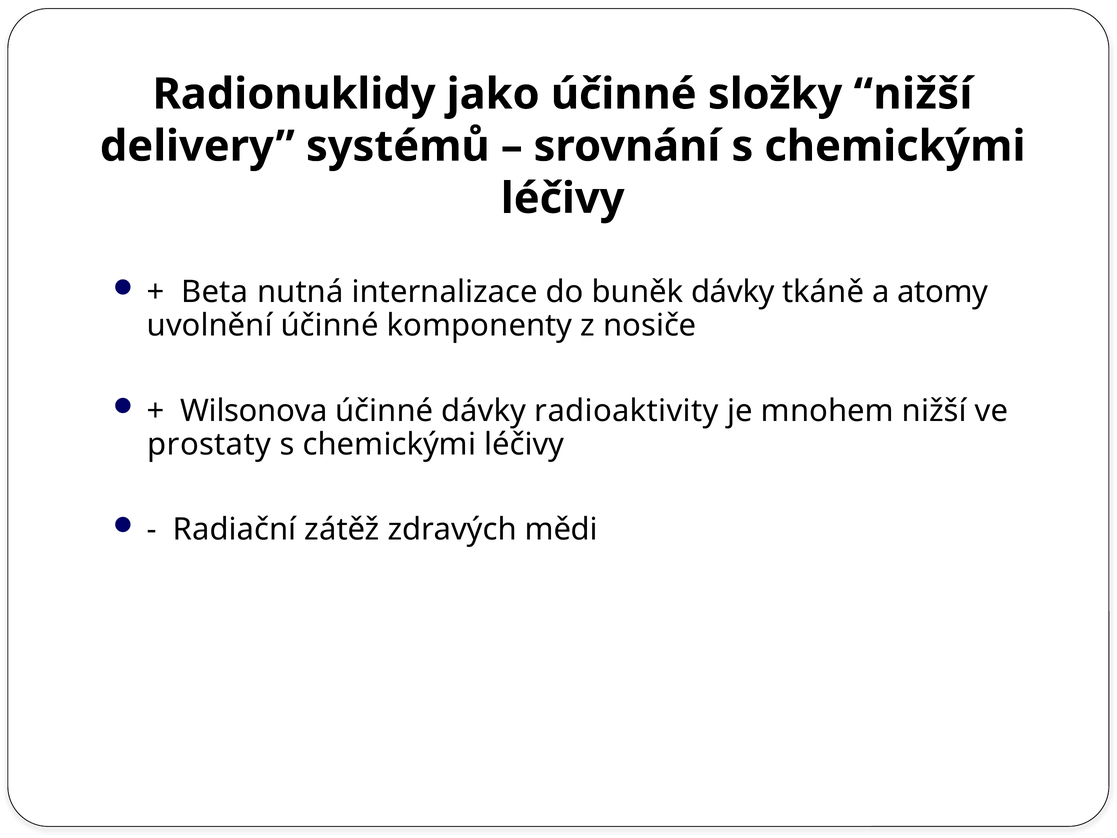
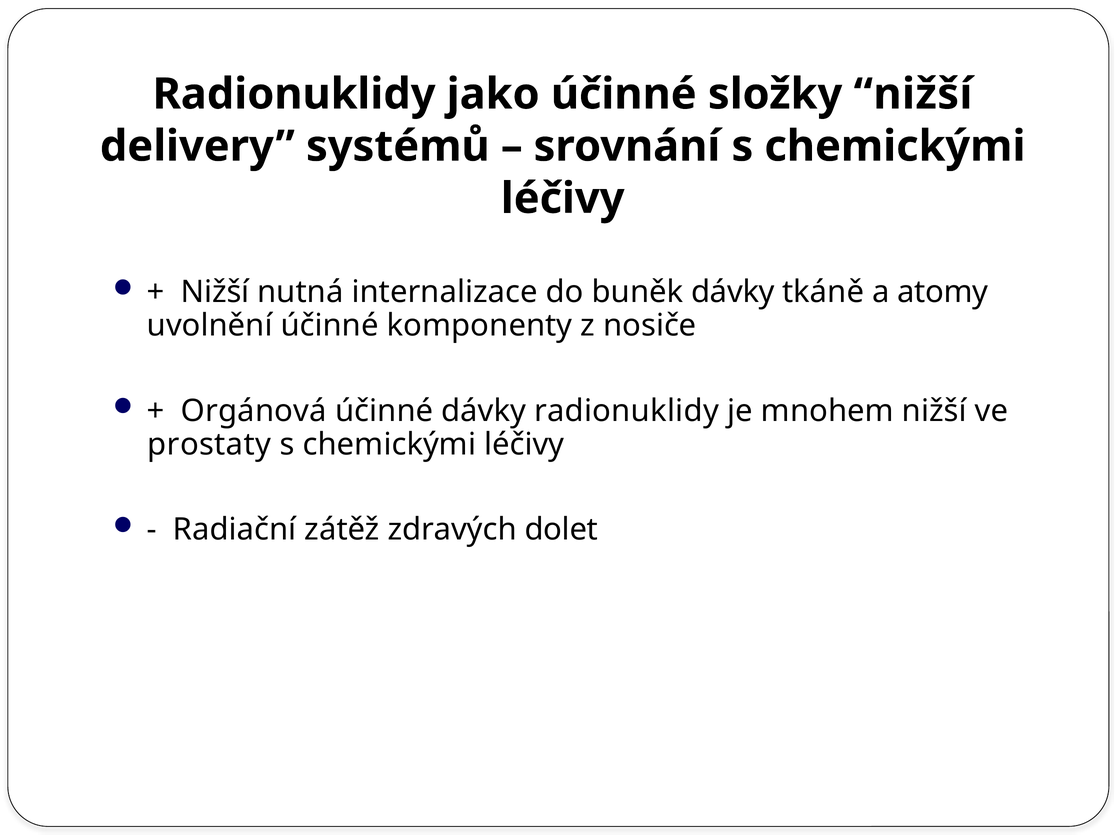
Beta at (215, 292): Beta -> Nižší
Wilsonova: Wilsonova -> Orgánová
dávky radioaktivity: radioaktivity -> radionuklidy
mědi: mědi -> dolet
